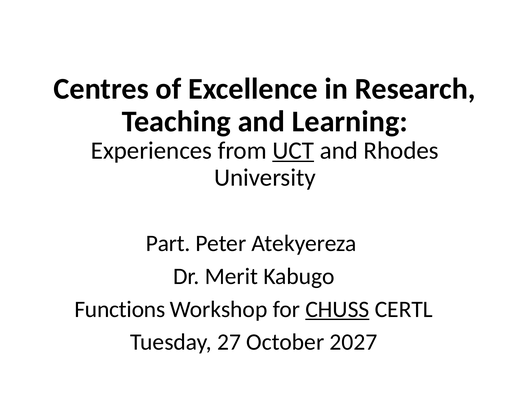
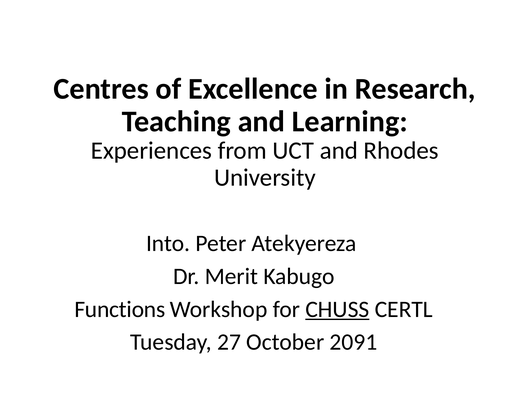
UCT underline: present -> none
Part: Part -> Into
2027: 2027 -> 2091
